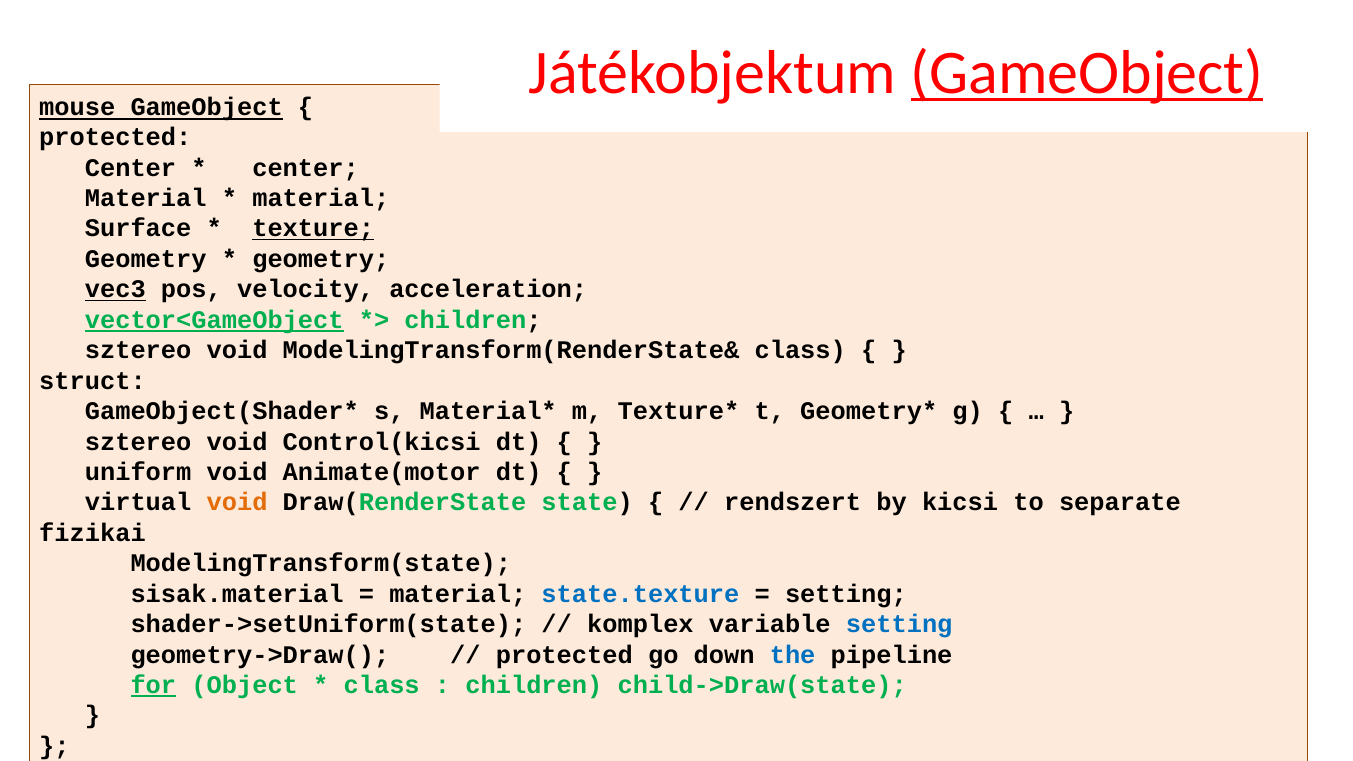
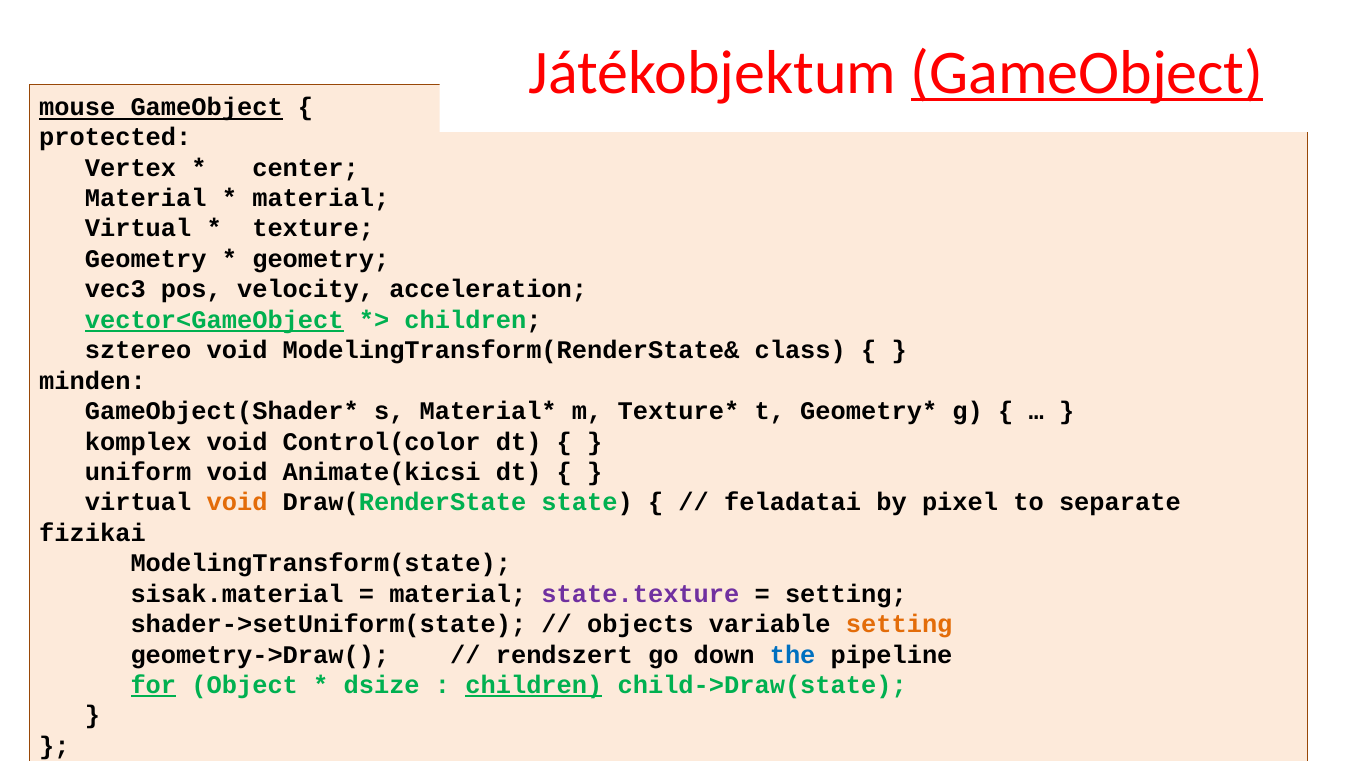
Center at (131, 168): Center -> Vertex
Surface at (138, 229): Surface -> Virtual
texture underline: present -> none
vec3 underline: present -> none
struct: struct -> minden
sztereo at (138, 442): sztereo -> komplex
Control(kicsi: Control(kicsi -> Control(color
Animate(motor: Animate(motor -> Animate(kicsi
rendszert: rendszert -> feladatai
kicsi: kicsi -> pixel
state.texture colour: blue -> purple
komplex: komplex -> objects
setting at (899, 624) colour: blue -> orange
protected at (564, 655): protected -> rendszert
class at (382, 685): class -> dsize
children at (534, 685) underline: none -> present
